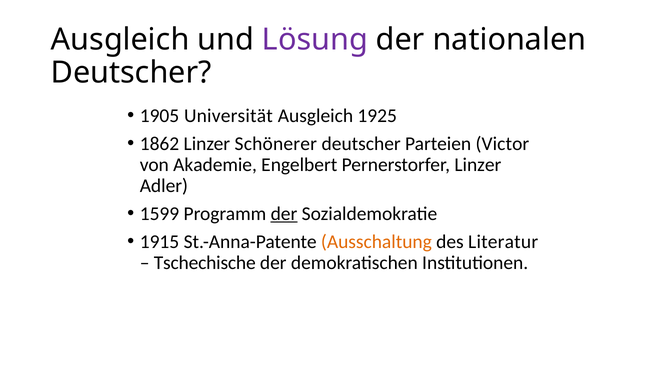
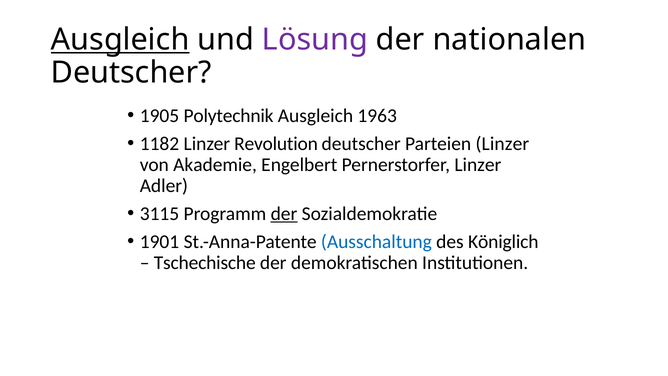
Ausgleich at (120, 40) underline: none -> present
Universität: Universität -> Polytechnik
1925: 1925 -> 1963
1862: 1862 -> 1182
Schönerer: Schönerer -> Revolution
Parteien Victor: Victor -> Linzer
1599: 1599 -> 3115
1915: 1915 -> 1901
Ausschaltung colour: orange -> blue
Literatur: Literatur -> Königlich
